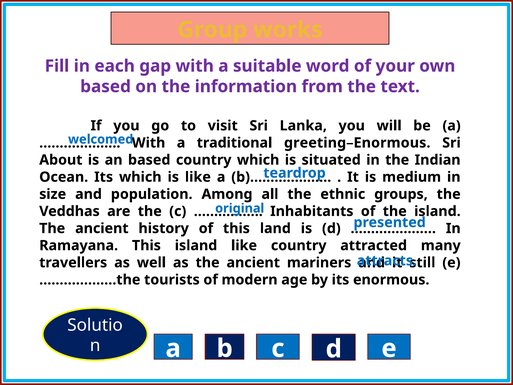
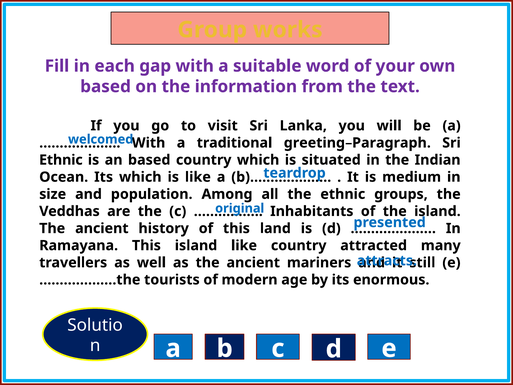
greeting–Enormous: greeting–Enormous -> greeting–Paragraph
About at (61, 160): About -> Ethnic
